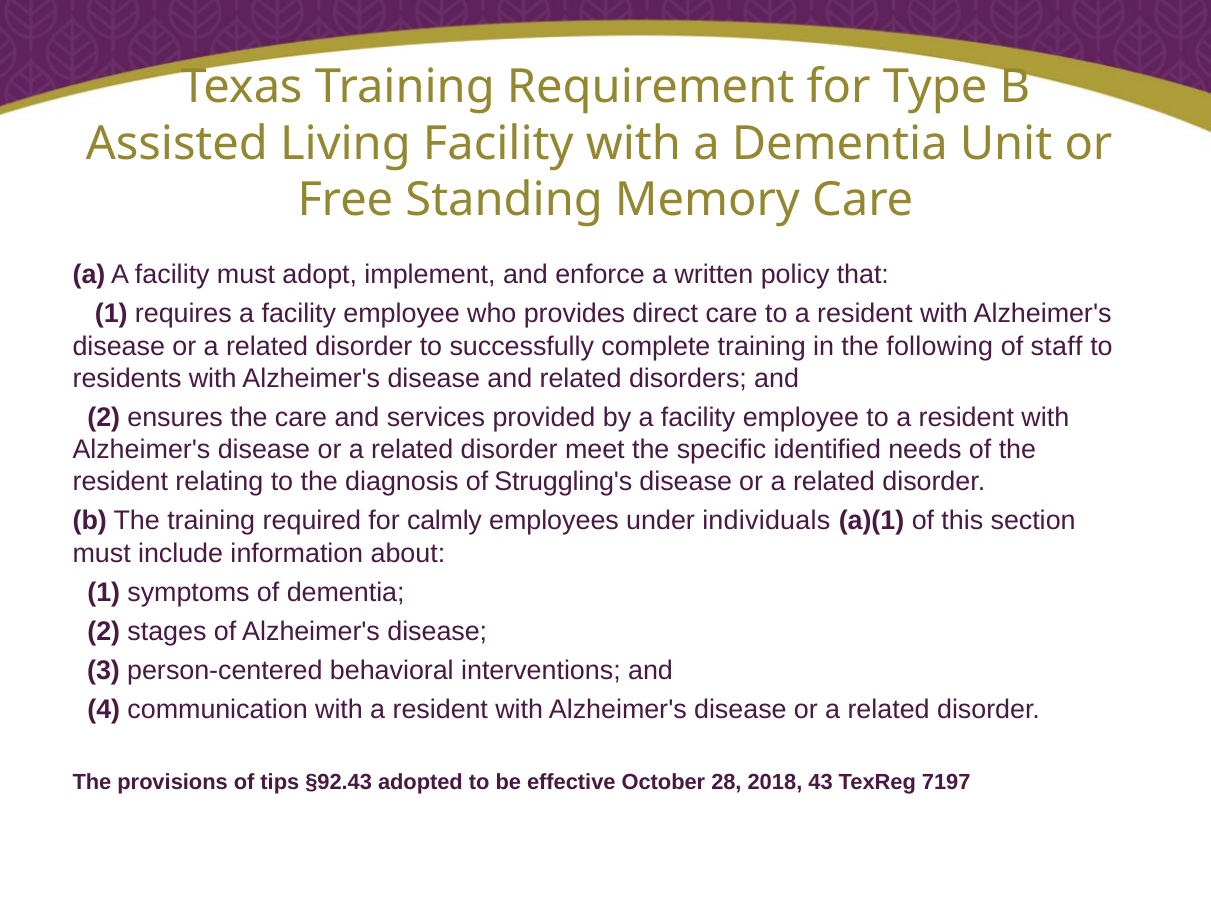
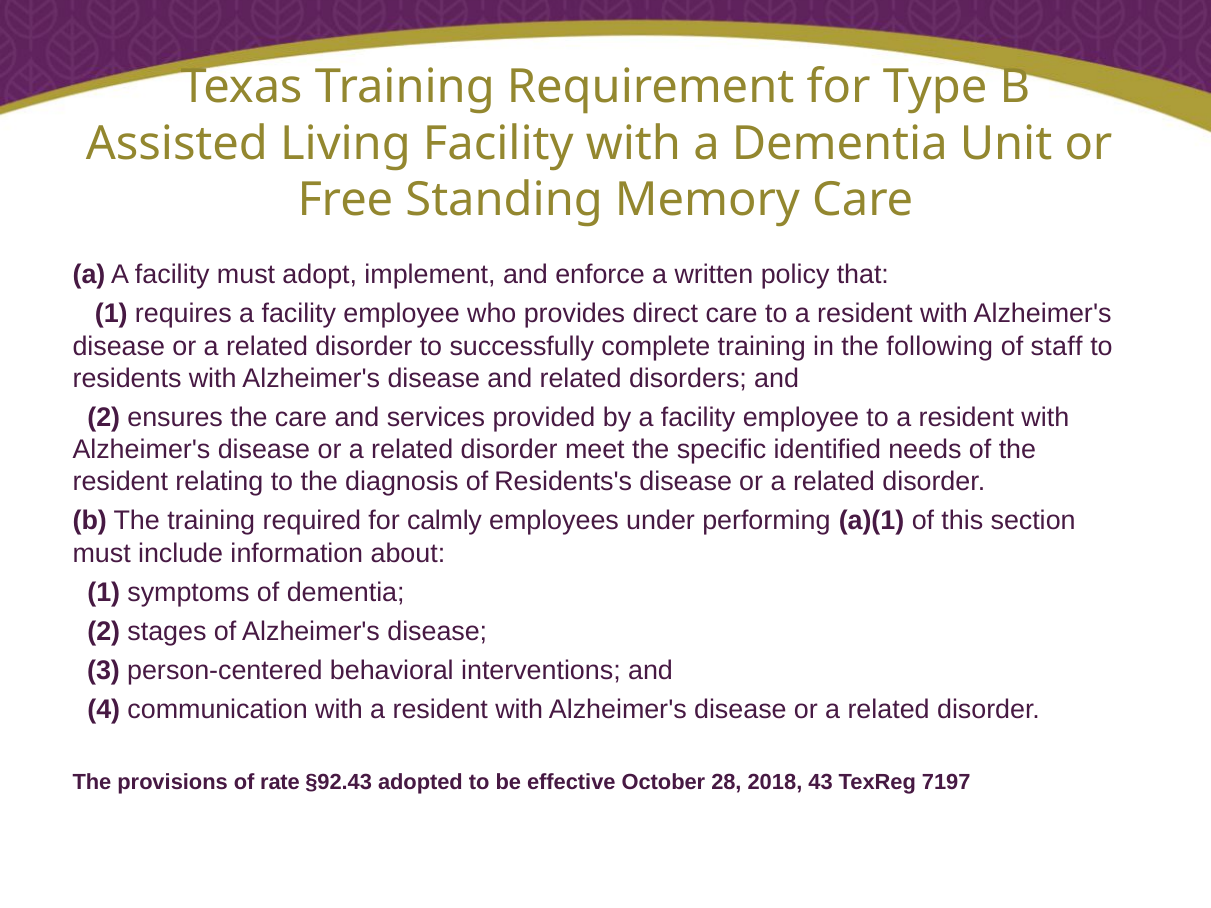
Struggling's: Struggling's -> Residents's
individuals: individuals -> performing
tips: tips -> rate
